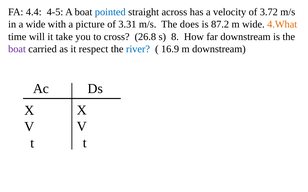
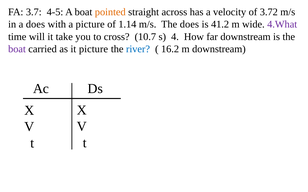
4.4: 4.4 -> 3.7
pointed colour: blue -> orange
a wide: wide -> does
3.31: 3.31 -> 1.14
87.2: 87.2 -> 41.2
4.What colour: orange -> purple
26.8: 26.8 -> 10.7
8: 8 -> 4
it respect: respect -> picture
16.9: 16.9 -> 16.2
